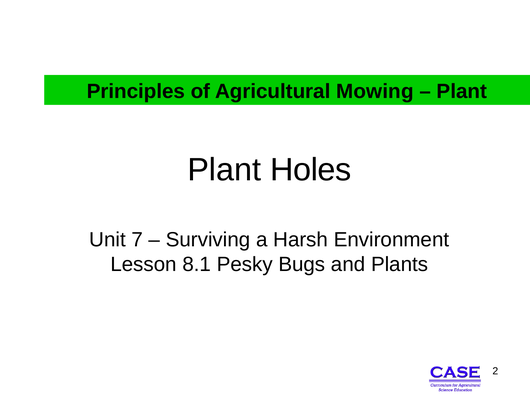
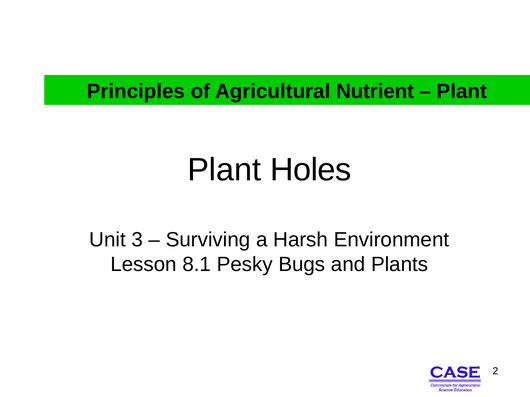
Mowing: Mowing -> Nutrient
7: 7 -> 3
